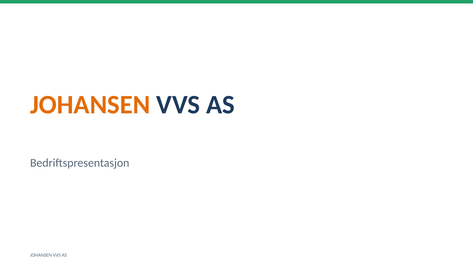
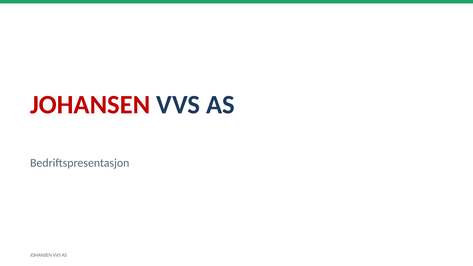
JOHANSEN at (90, 105) colour: orange -> red
